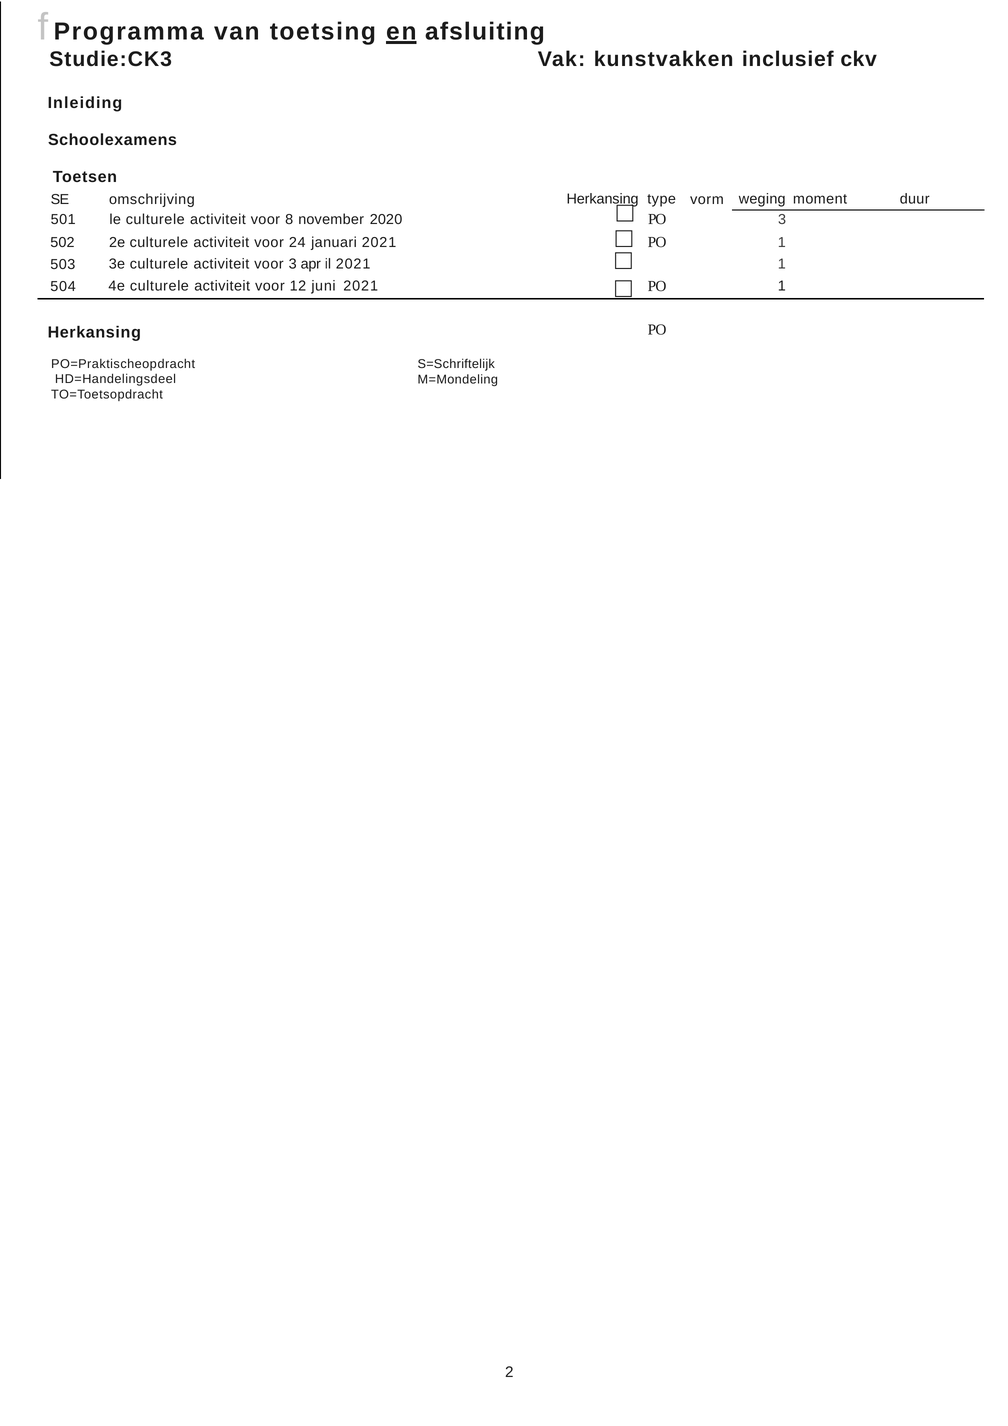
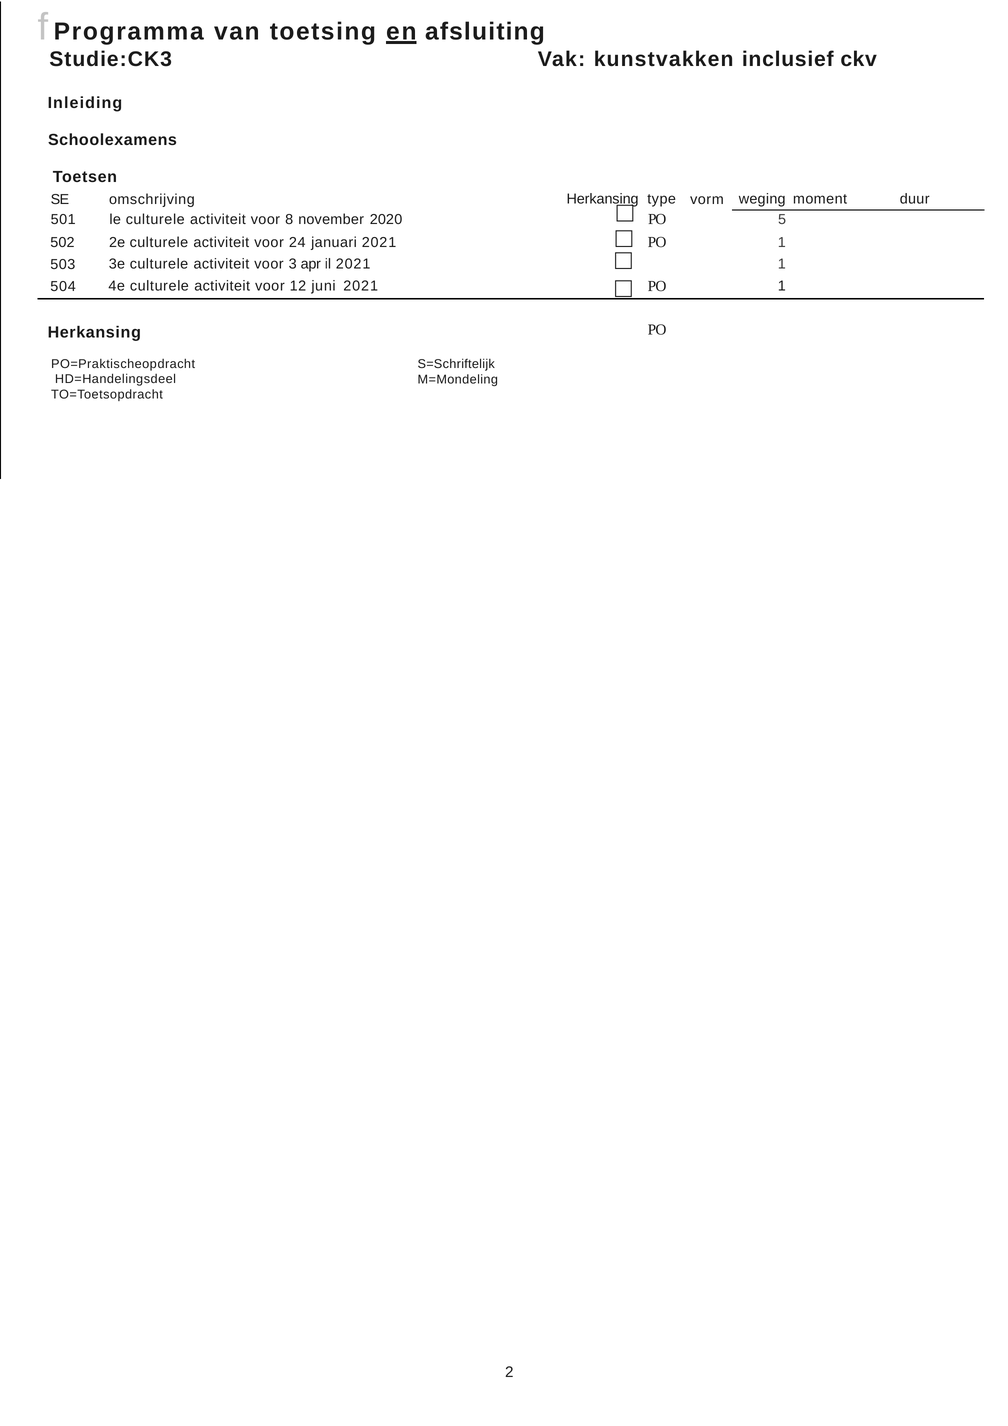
PO 3: 3 -> 5
